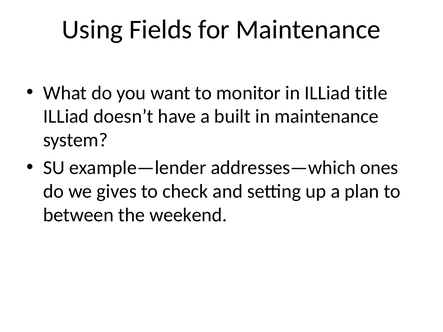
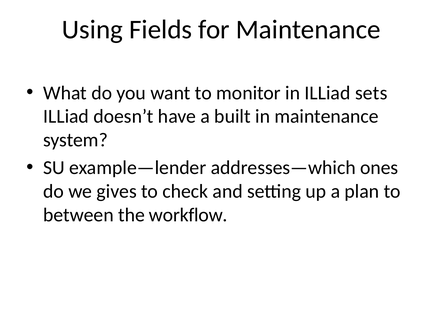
title: title -> sets
weekend: weekend -> workflow
